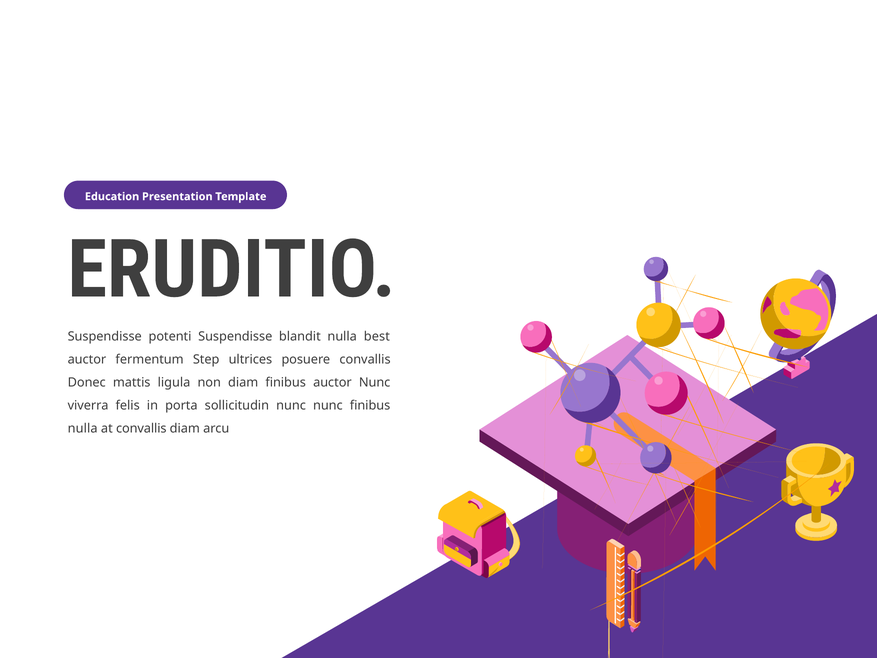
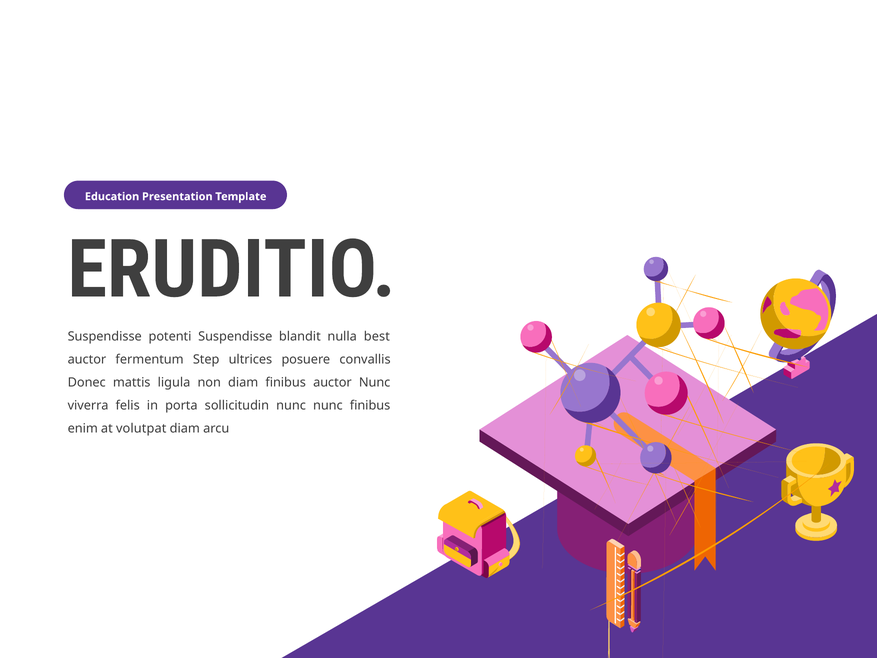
nulla at (83, 429): nulla -> enim
at convallis: convallis -> volutpat
